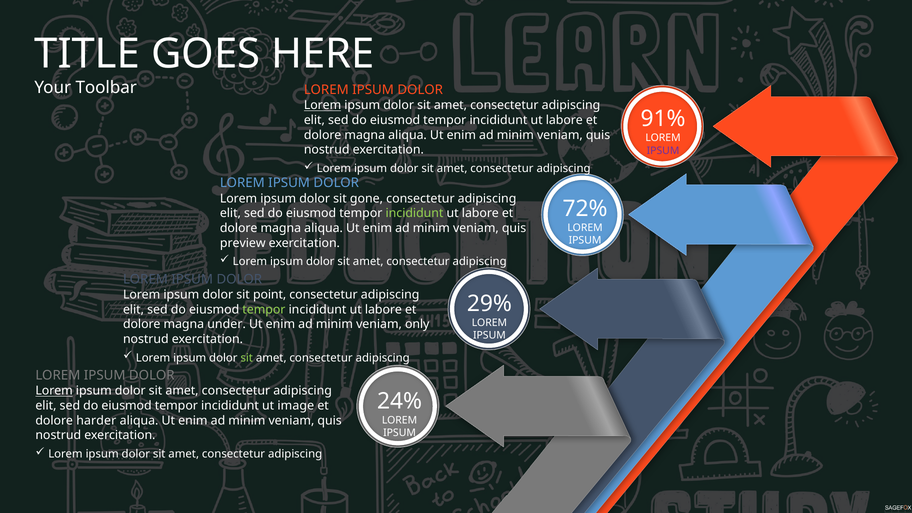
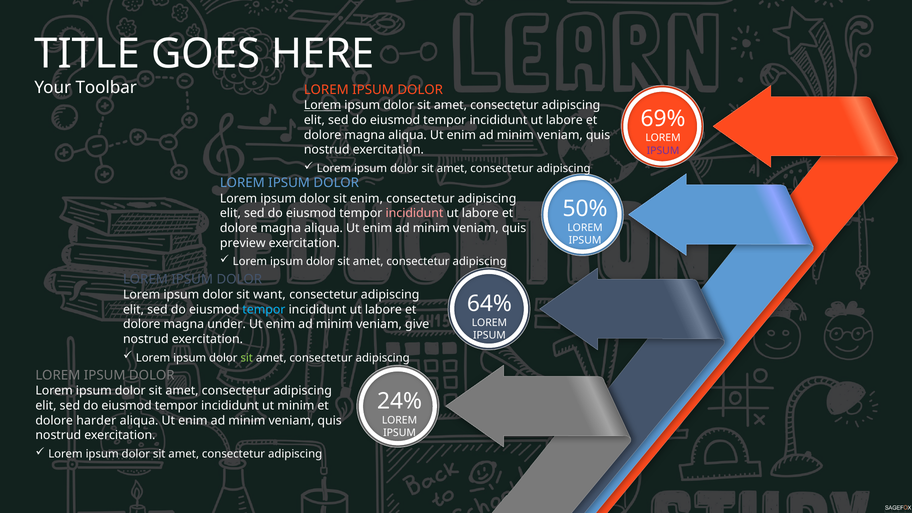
91%: 91% -> 69%
sit gone: gone -> enim
72%: 72% -> 50%
incididunt at (414, 213) colour: light green -> pink
point: point -> want
29%: 29% -> 64%
tempor at (264, 309) colour: light green -> light blue
only: only -> give
Lorem at (54, 391) underline: present -> none
ut image: image -> minim
